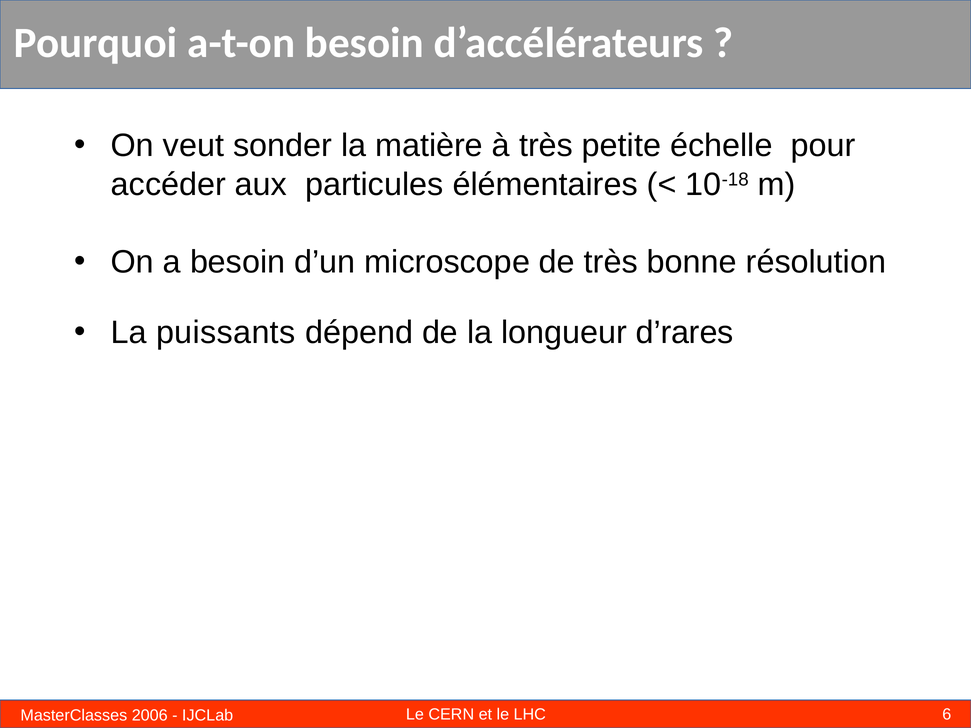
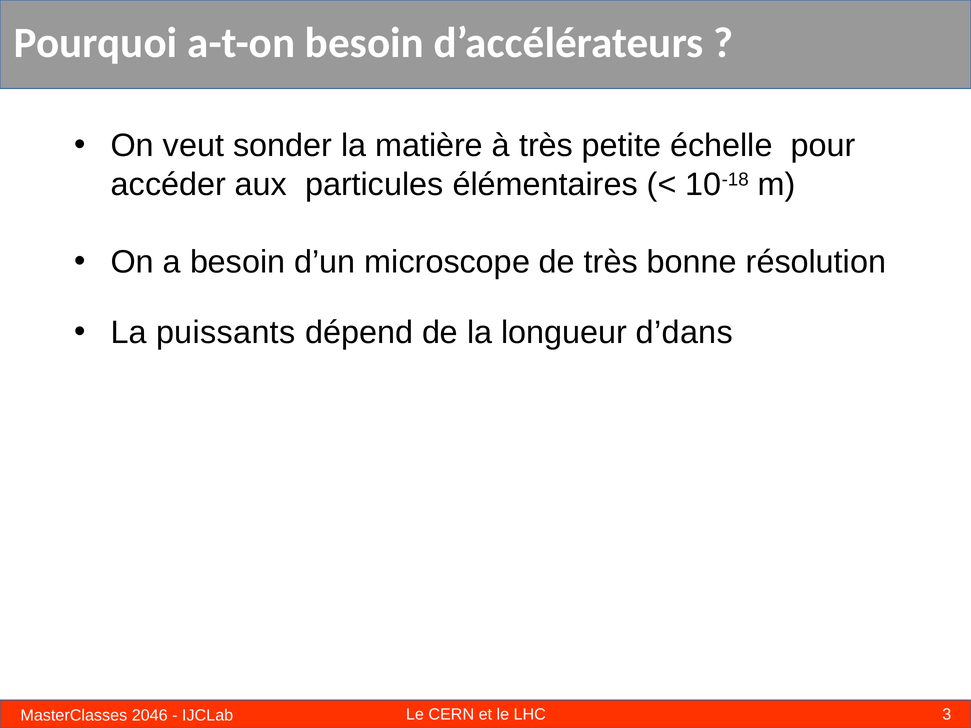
d’rares: d’rares -> d’dans
2006: 2006 -> 2046
6: 6 -> 3
